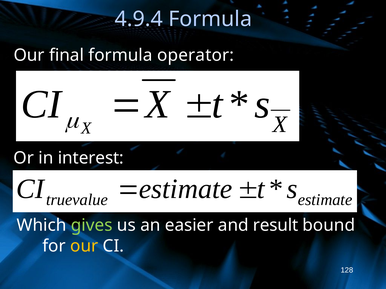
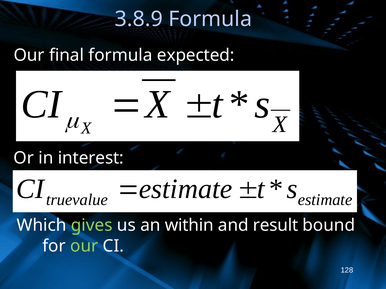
4.9.4: 4.9.4 -> 3.8.9
operator: operator -> expected
easier: easier -> within
our at (84, 246) colour: yellow -> light green
